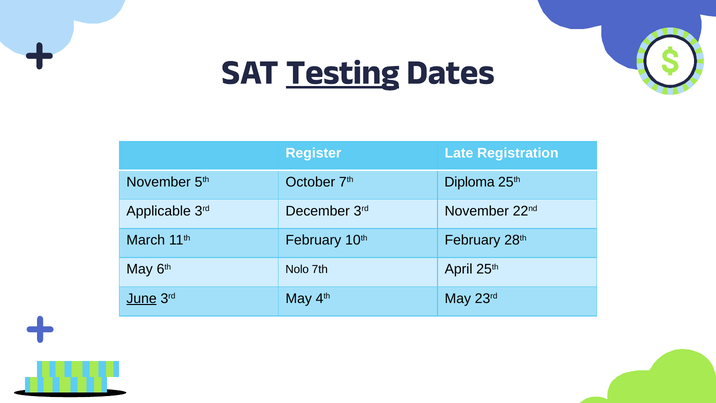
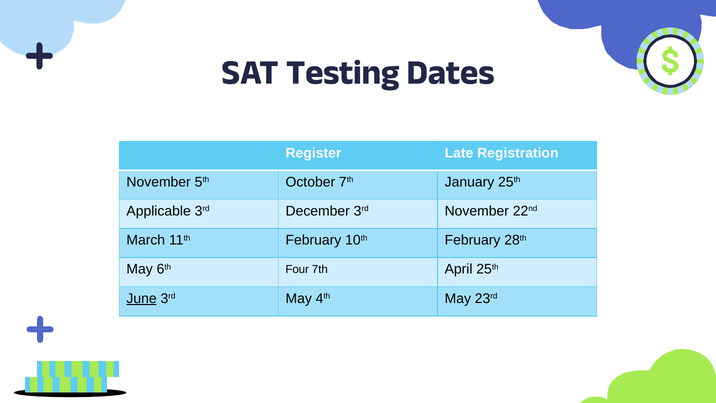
Testing underline: present -> none
Diploma: Diploma -> January
Nolo: Nolo -> Four
